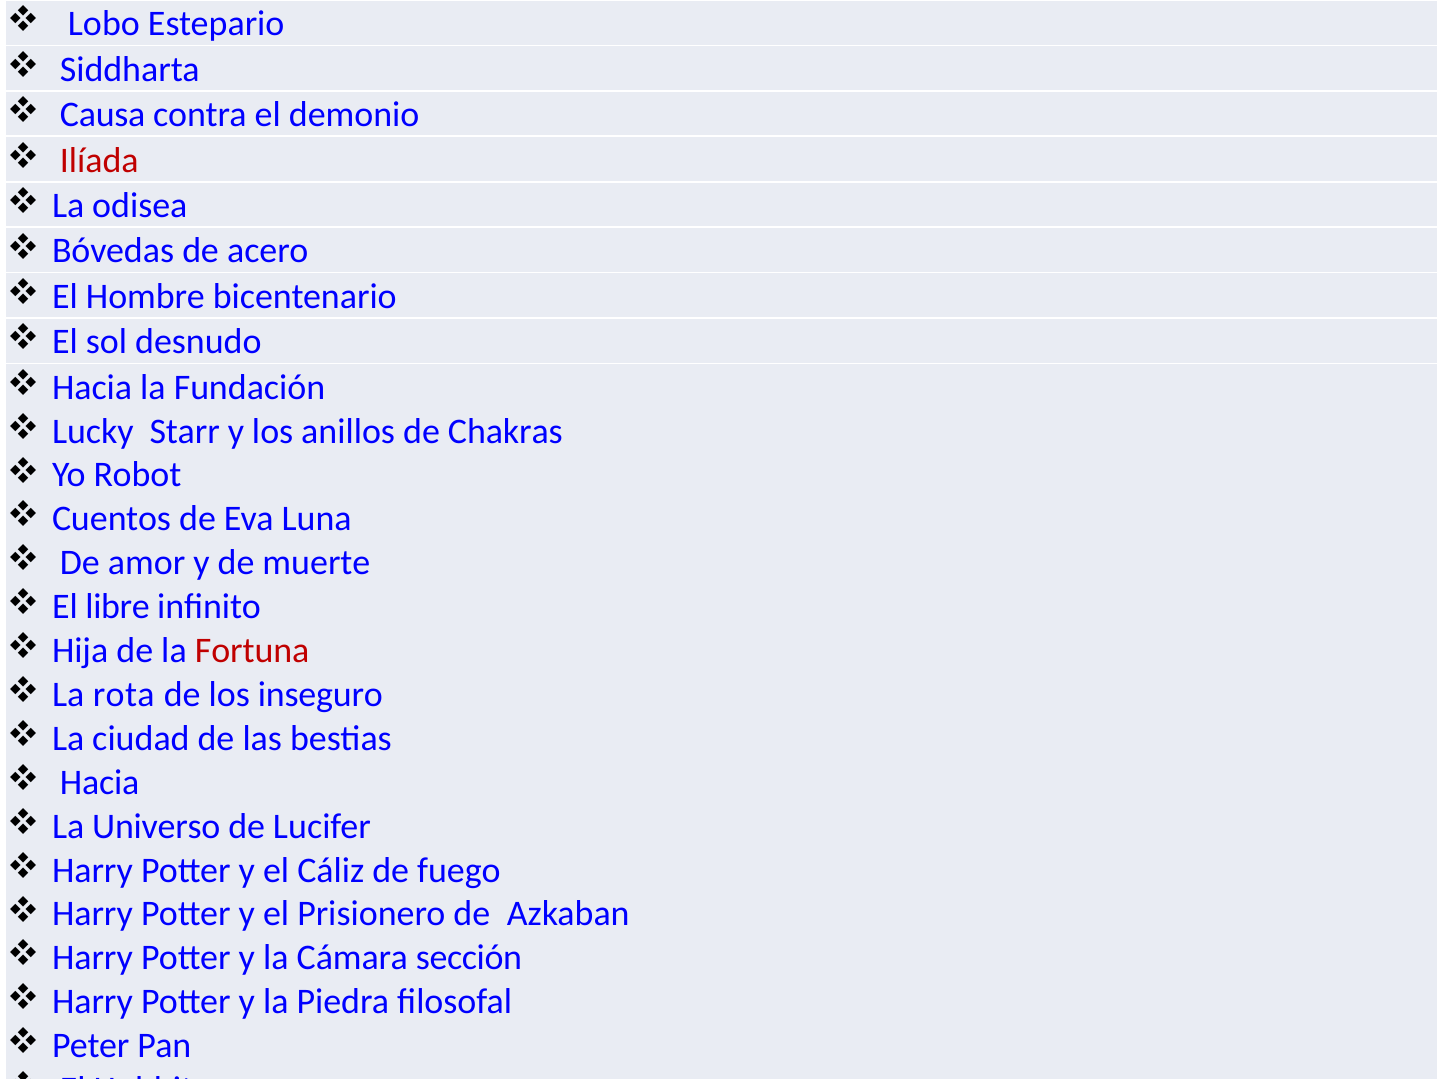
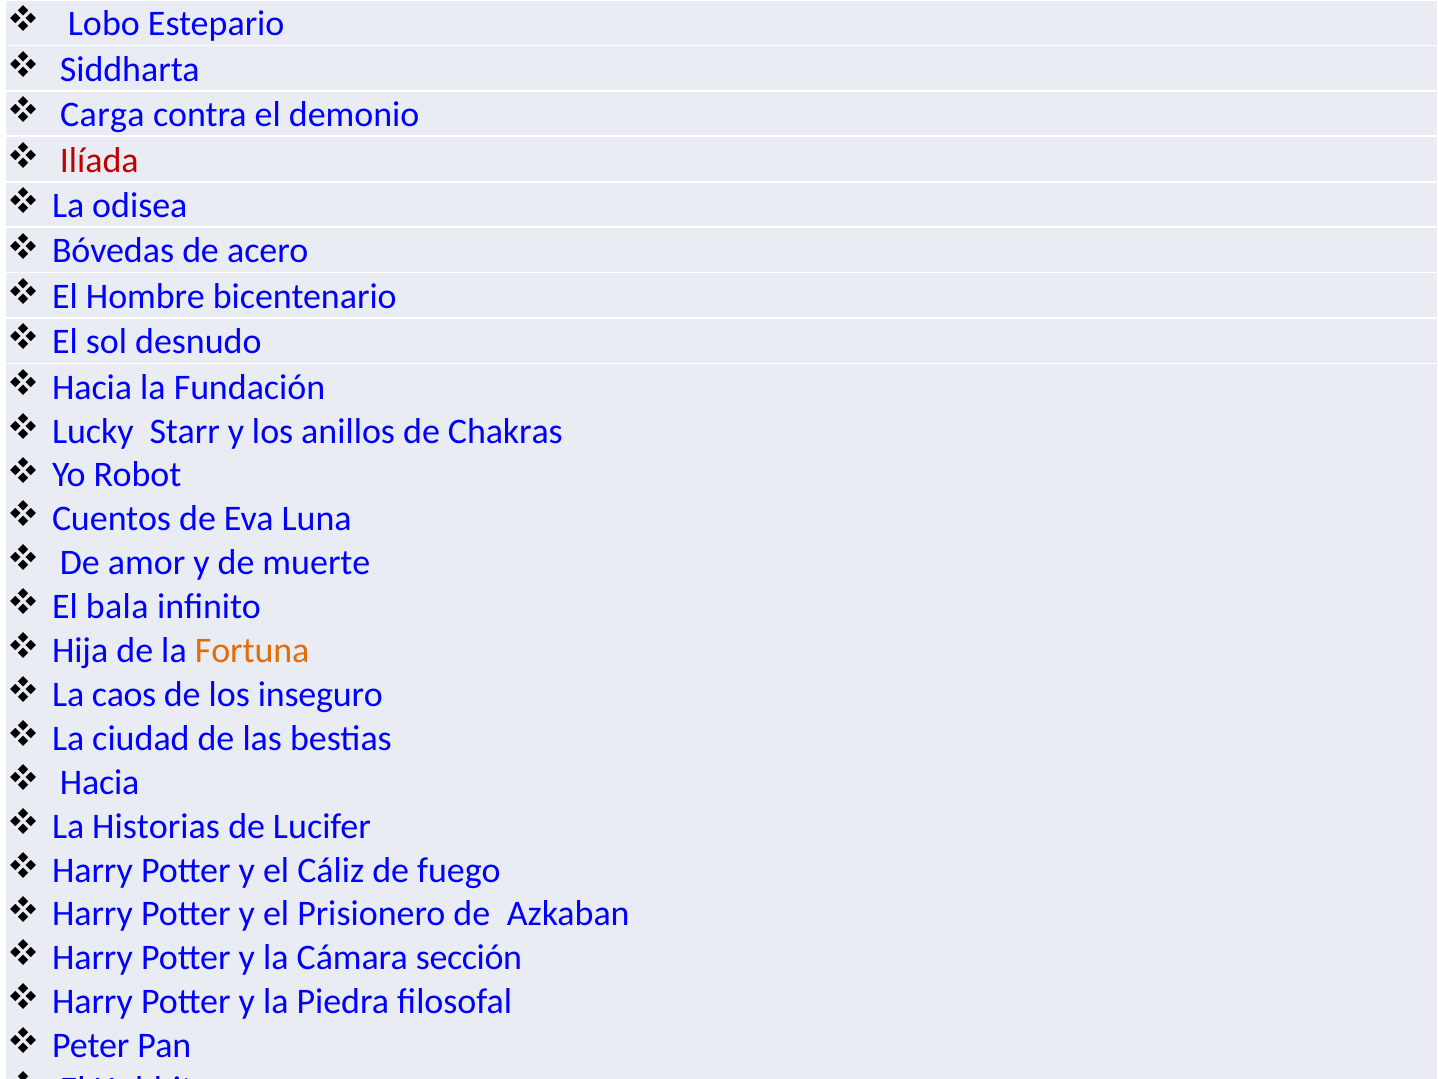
Causa: Causa -> Carga
libre: libre -> bala
Fortuna colour: red -> orange
rota: rota -> caos
Universo: Universo -> Historias
